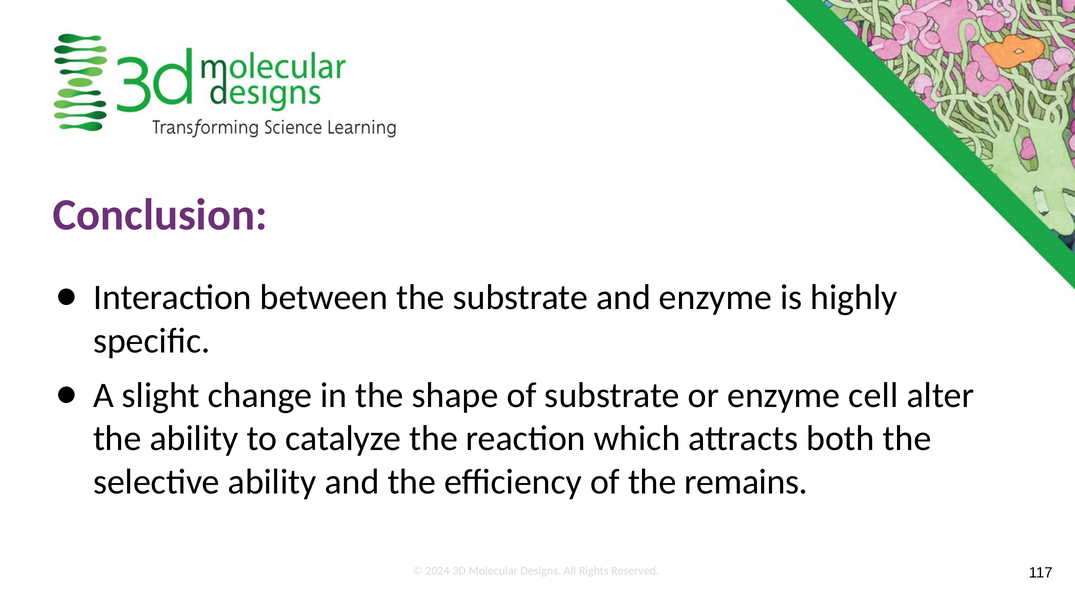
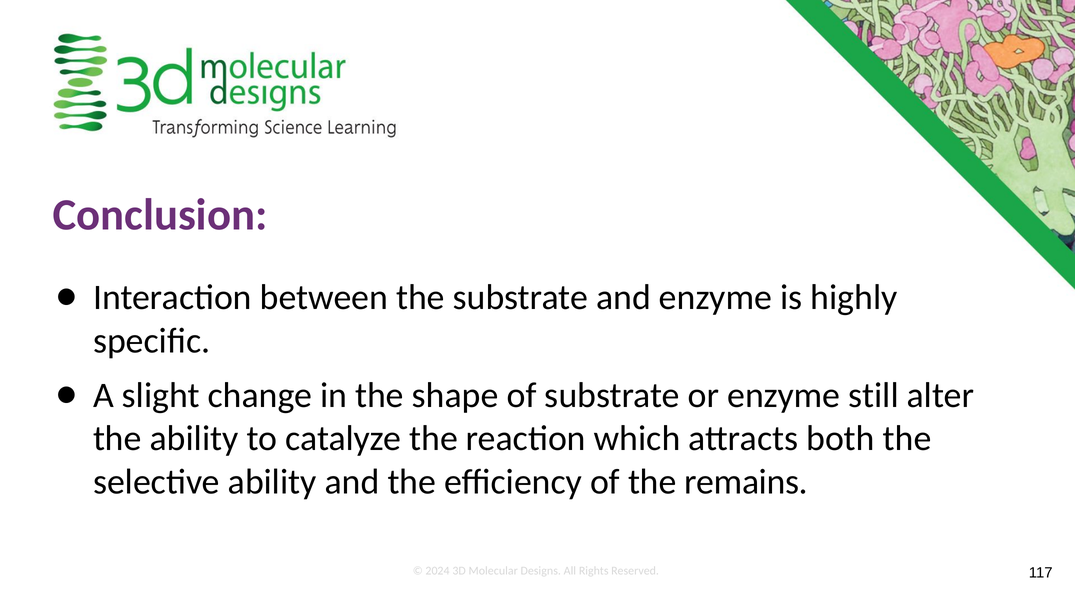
cell: cell -> still
